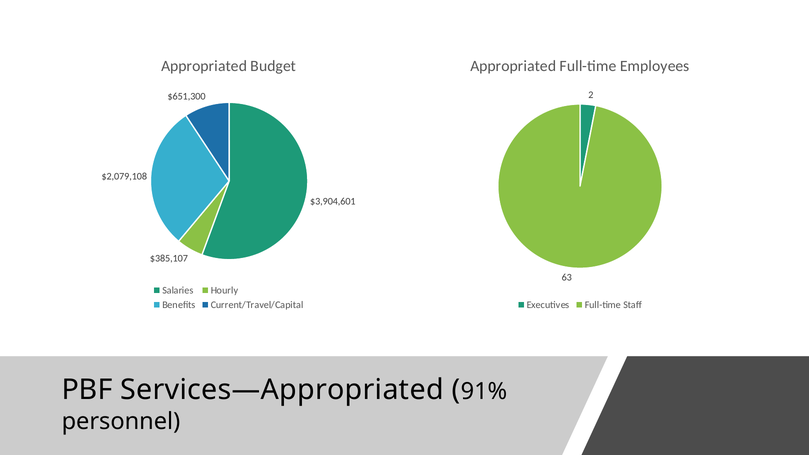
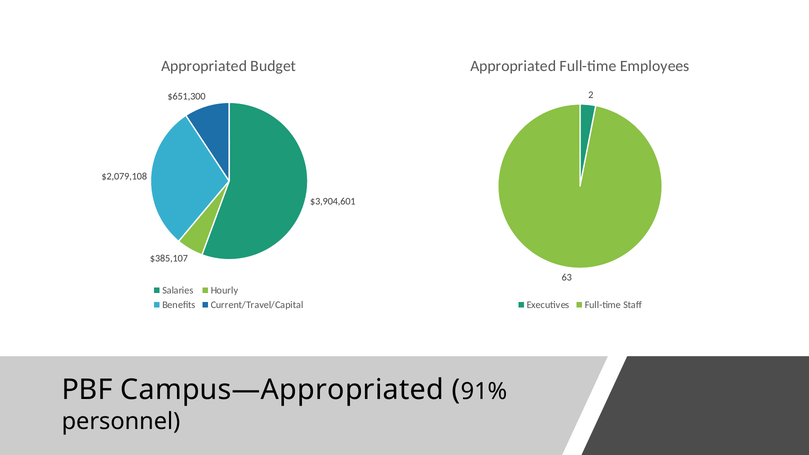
Services—Appropriated: Services—Appropriated -> Campus—Appropriated
